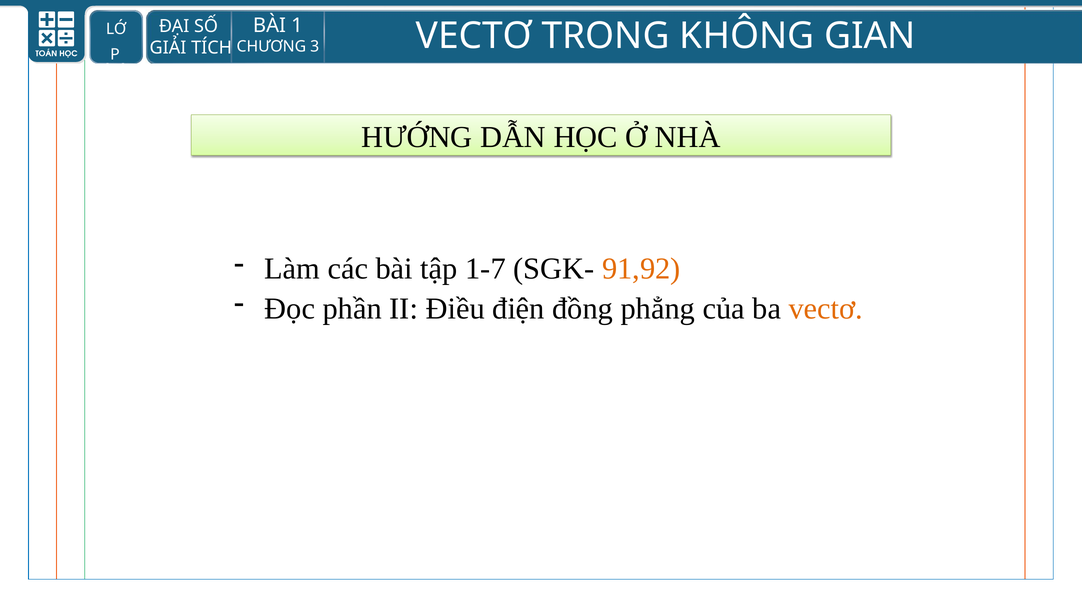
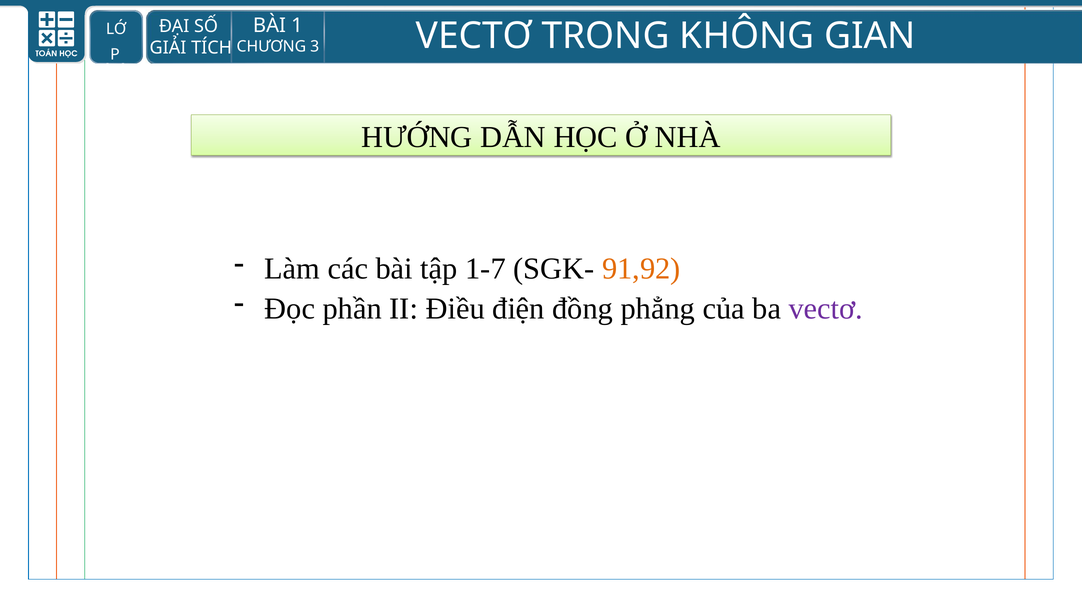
vectơ at (826, 309) colour: orange -> purple
